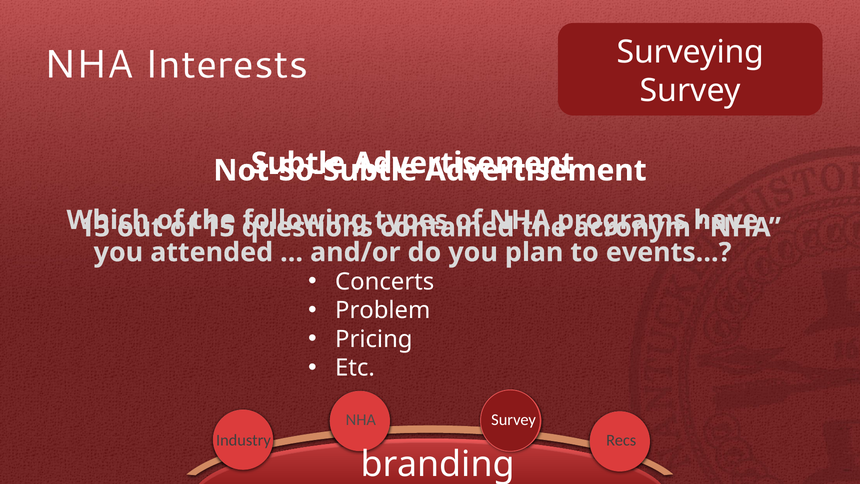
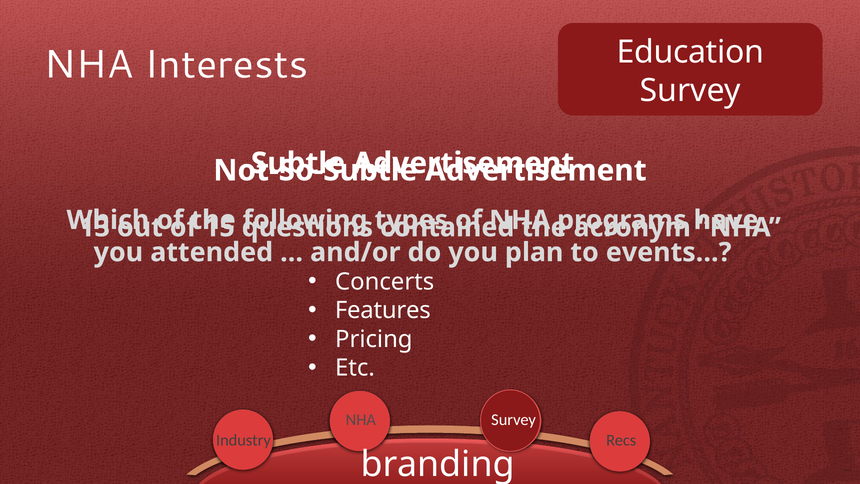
Surveying: Surveying -> Education
Problem: Problem -> Features
